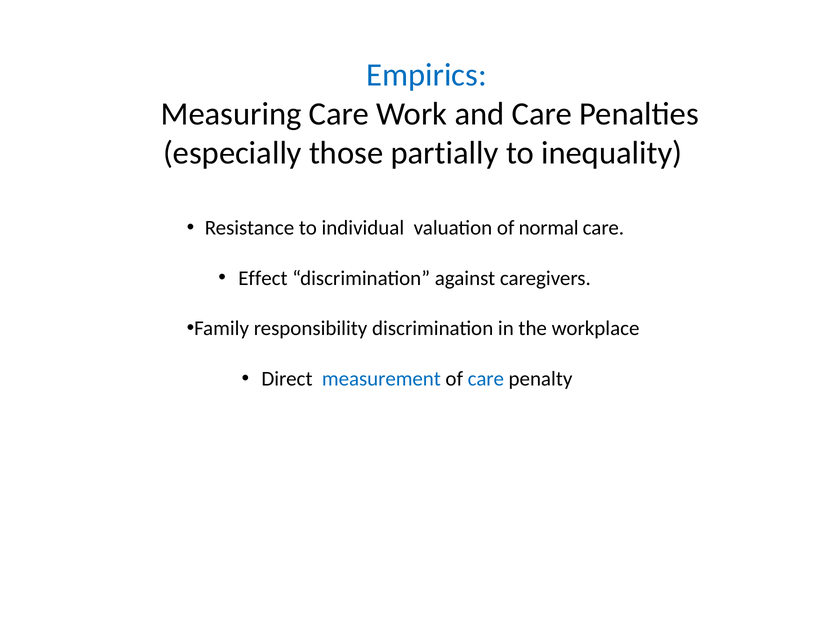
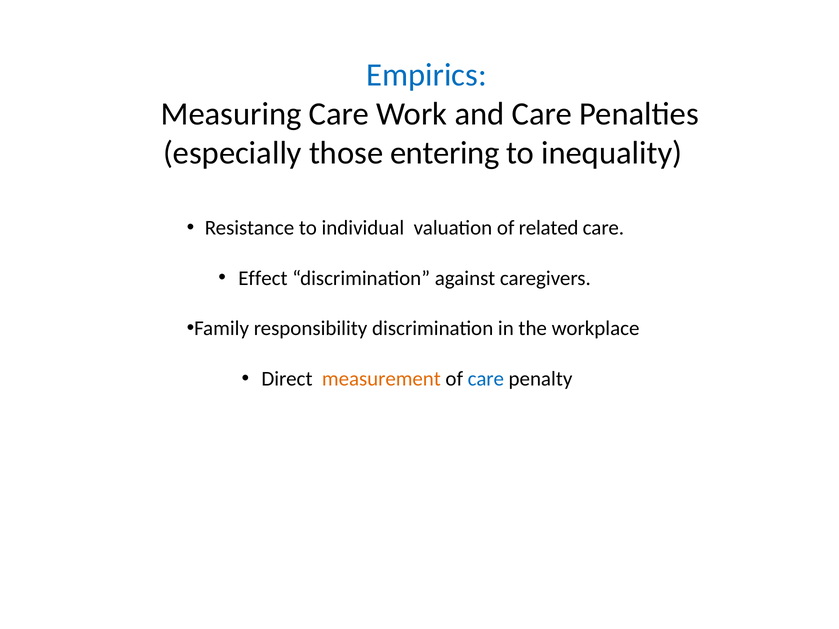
partially: partially -> entering
normal: normal -> related
measurement colour: blue -> orange
